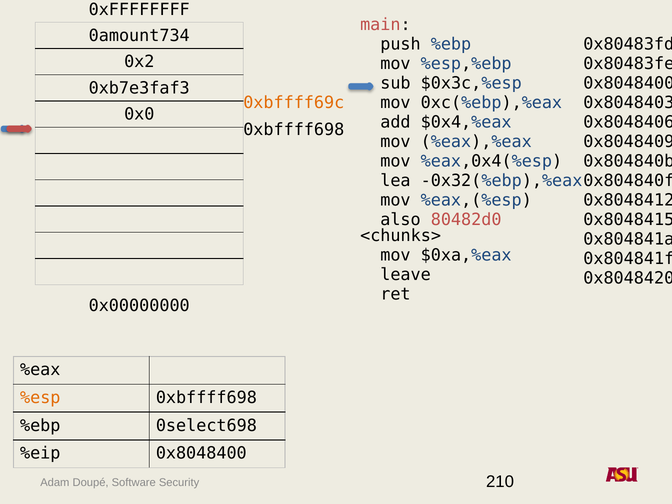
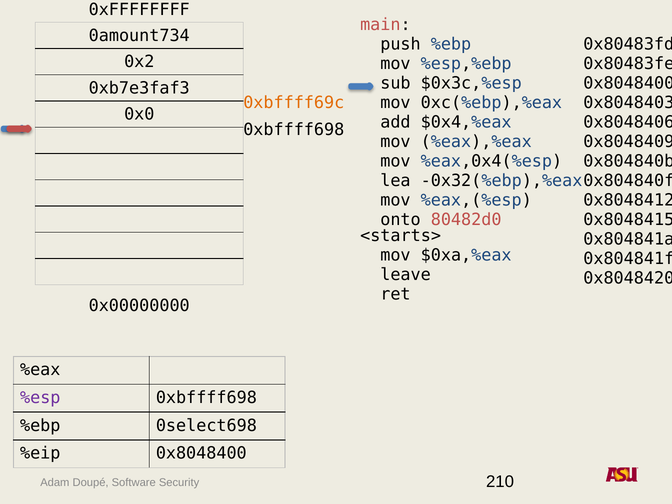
also: also -> onto
<chunks>: <chunks> -> <starts>
%esp colour: orange -> purple
